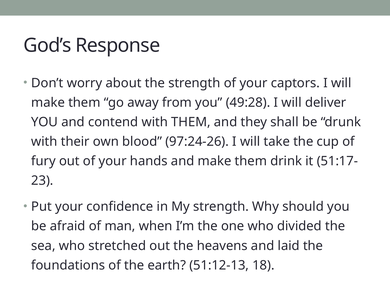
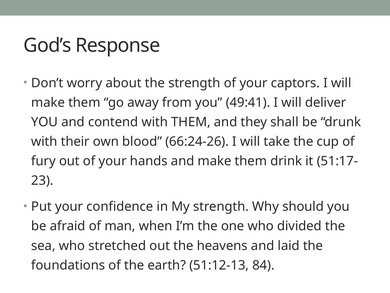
49:28: 49:28 -> 49:41
97:24-26: 97:24-26 -> 66:24-26
18: 18 -> 84
